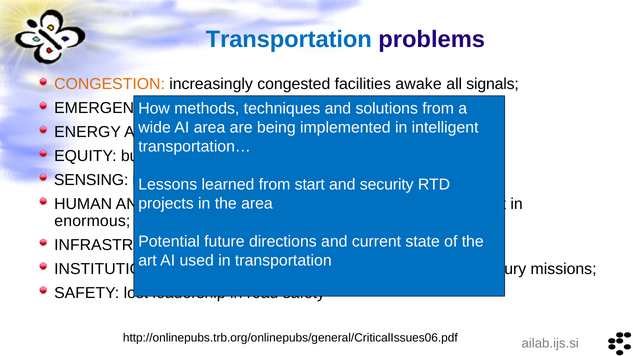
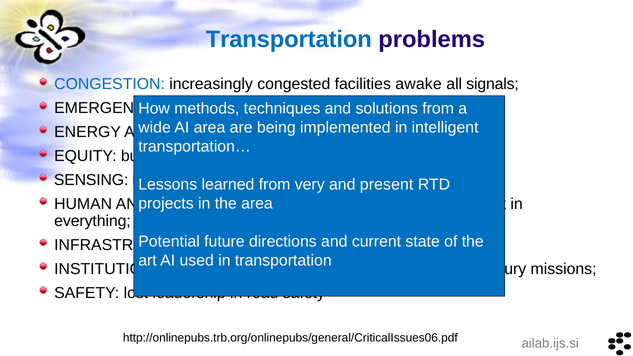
CONGESTION colour: orange -> blue
start: start -> very
security: security -> present
enormous at (92, 221): enormous -> everything
